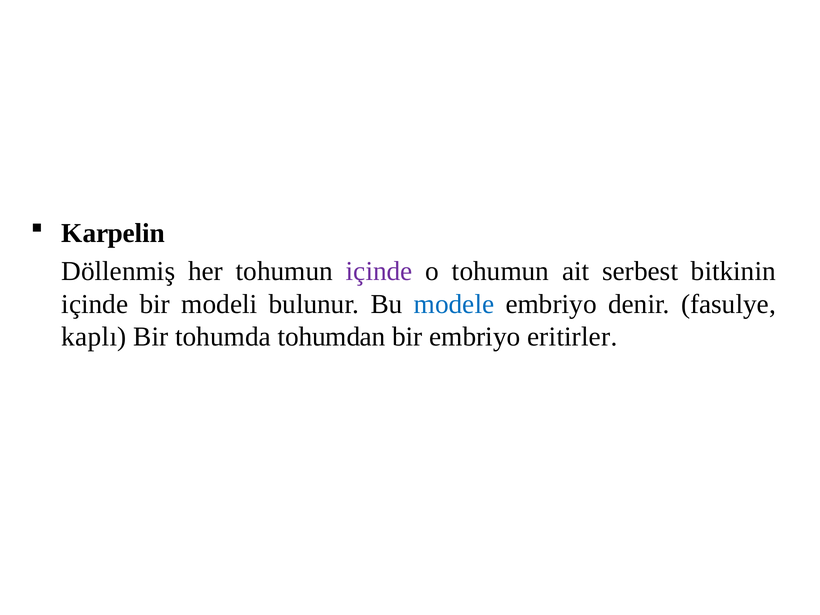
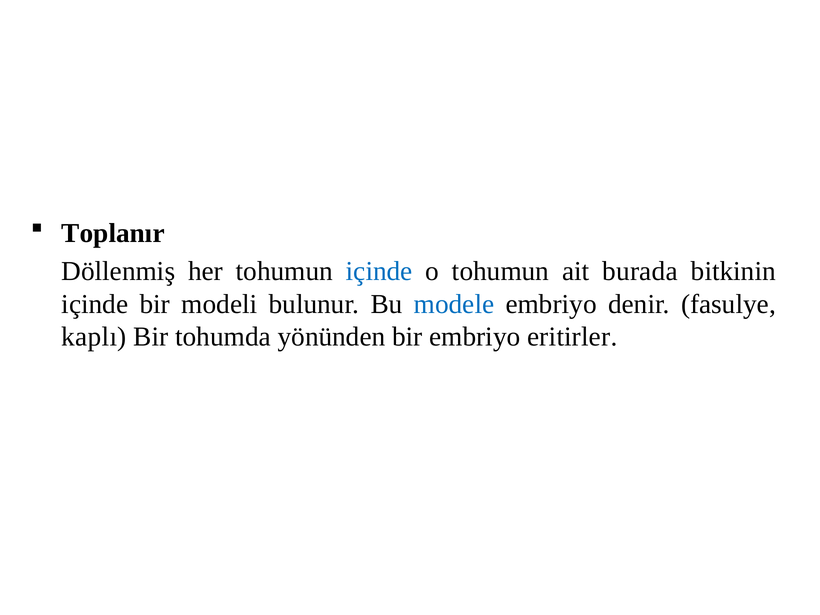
Karpelin: Karpelin -> Toplanır
içinde at (379, 271) colour: purple -> blue
serbest: serbest -> burada
tohumdan: tohumdan -> yönünden
